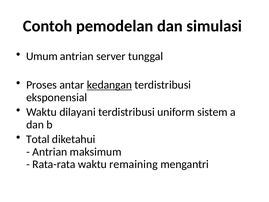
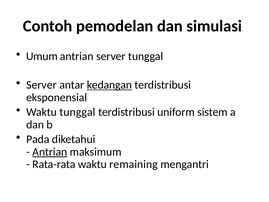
Proses at (42, 85): Proses -> Server
Waktu dilayani: dilayani -> tunggal
Total: Total -> Pada
Antrian at (50, 152) underline: none -> present
